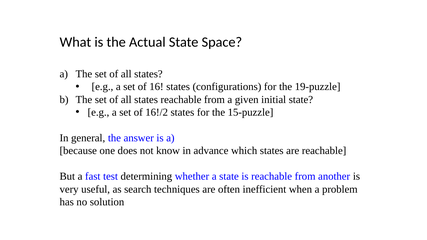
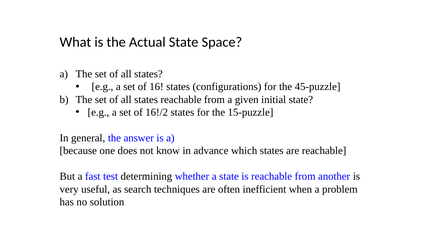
19-puzzle: 19-puzzle -> 45-puzzle
